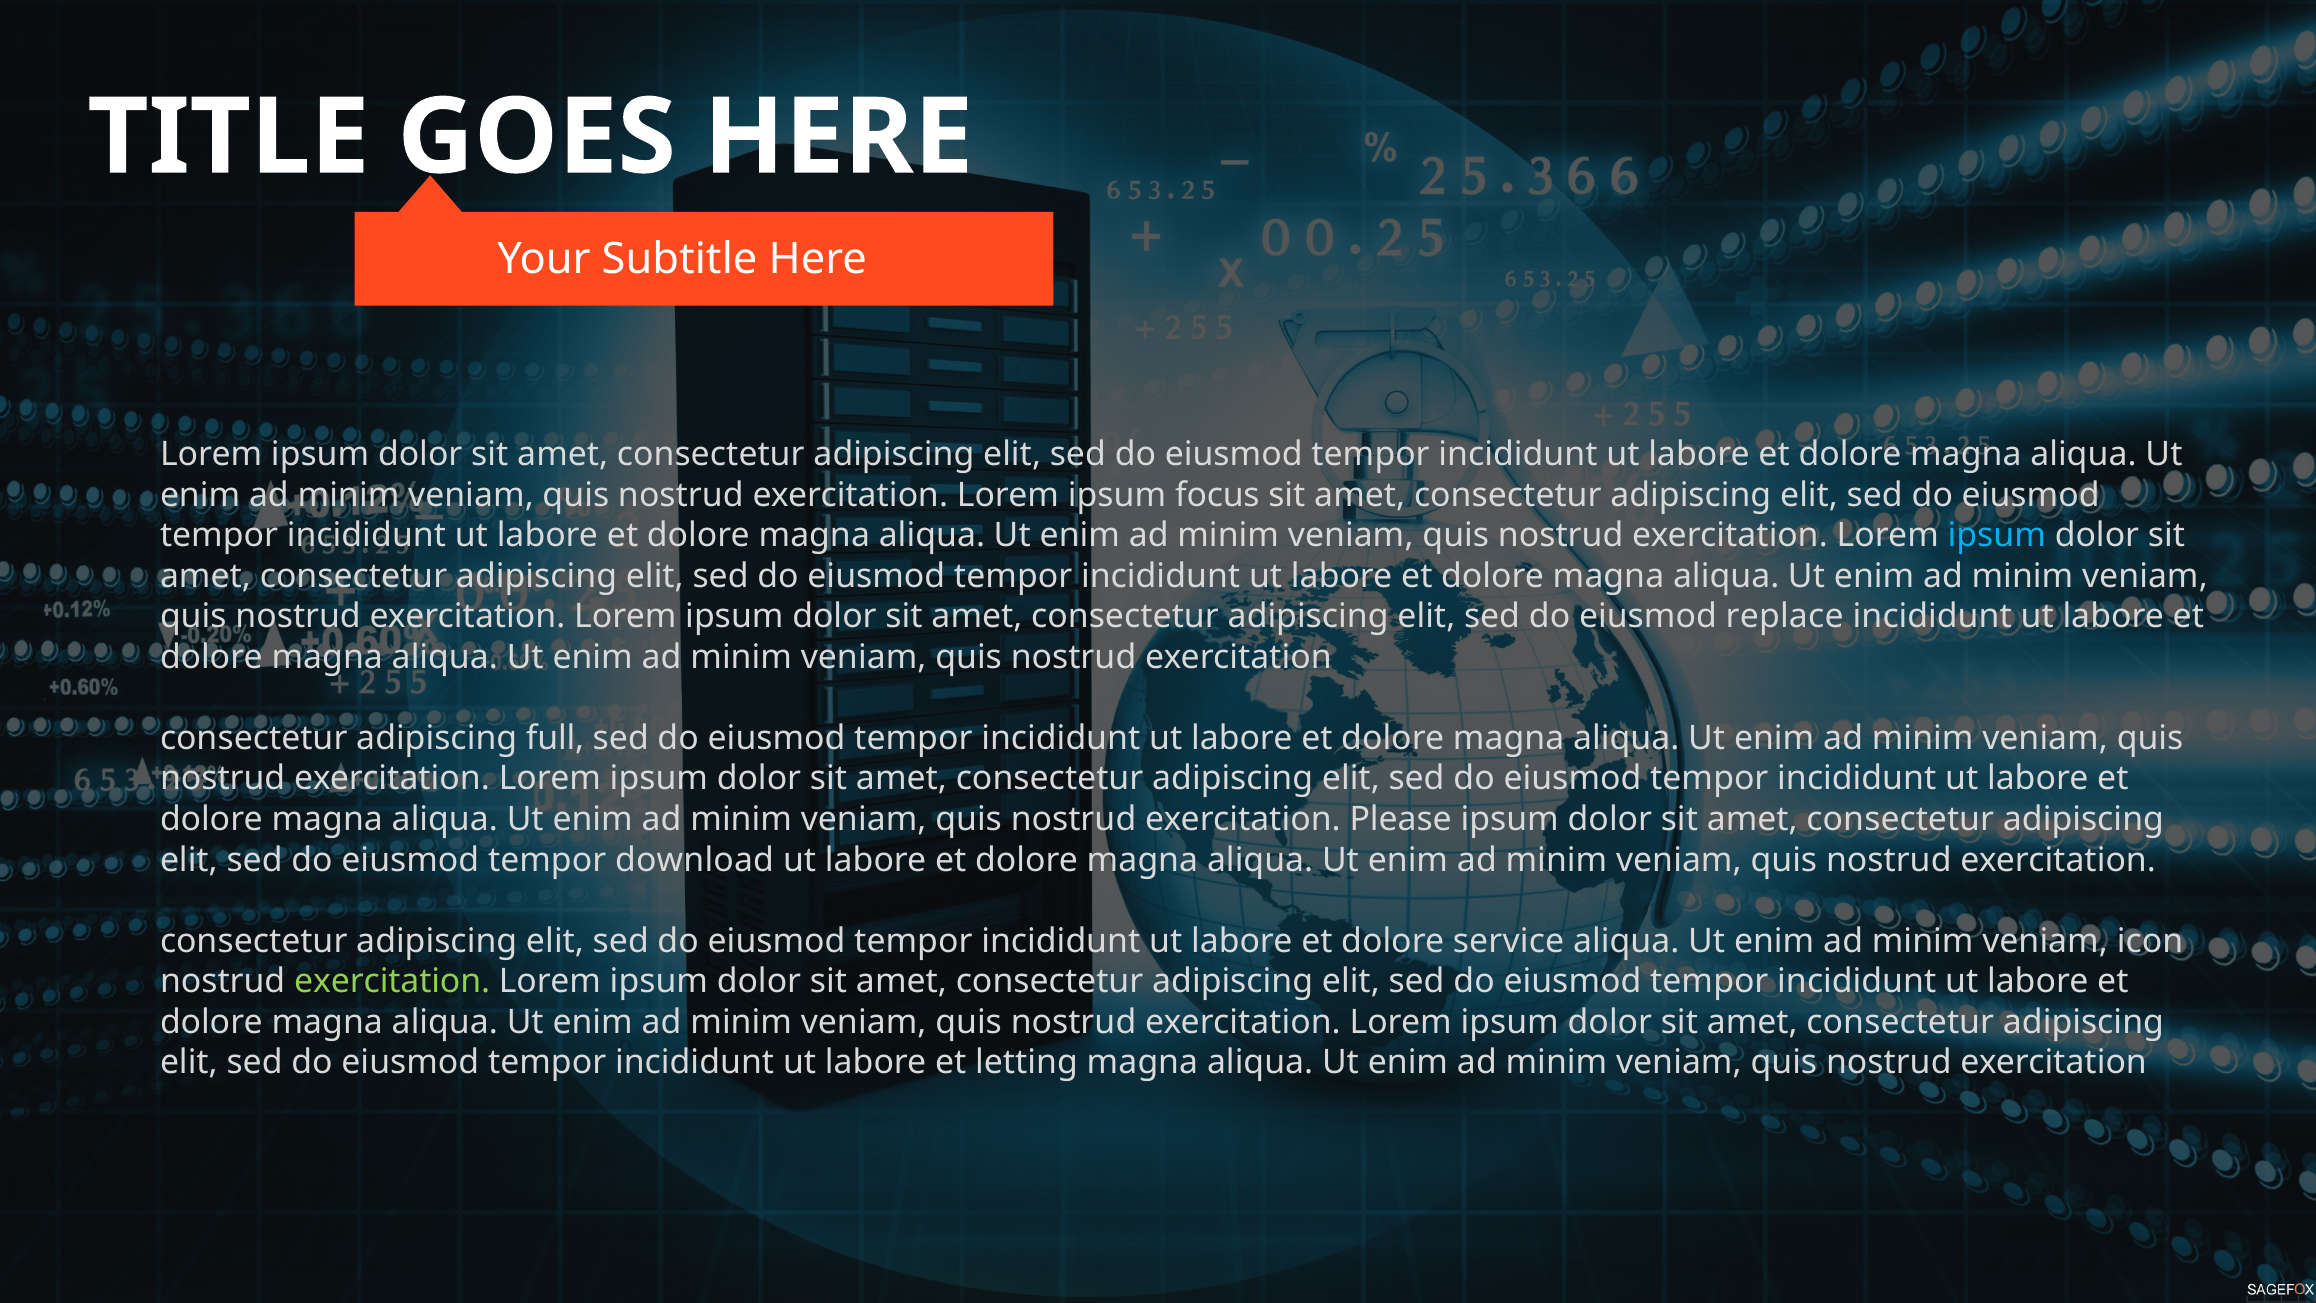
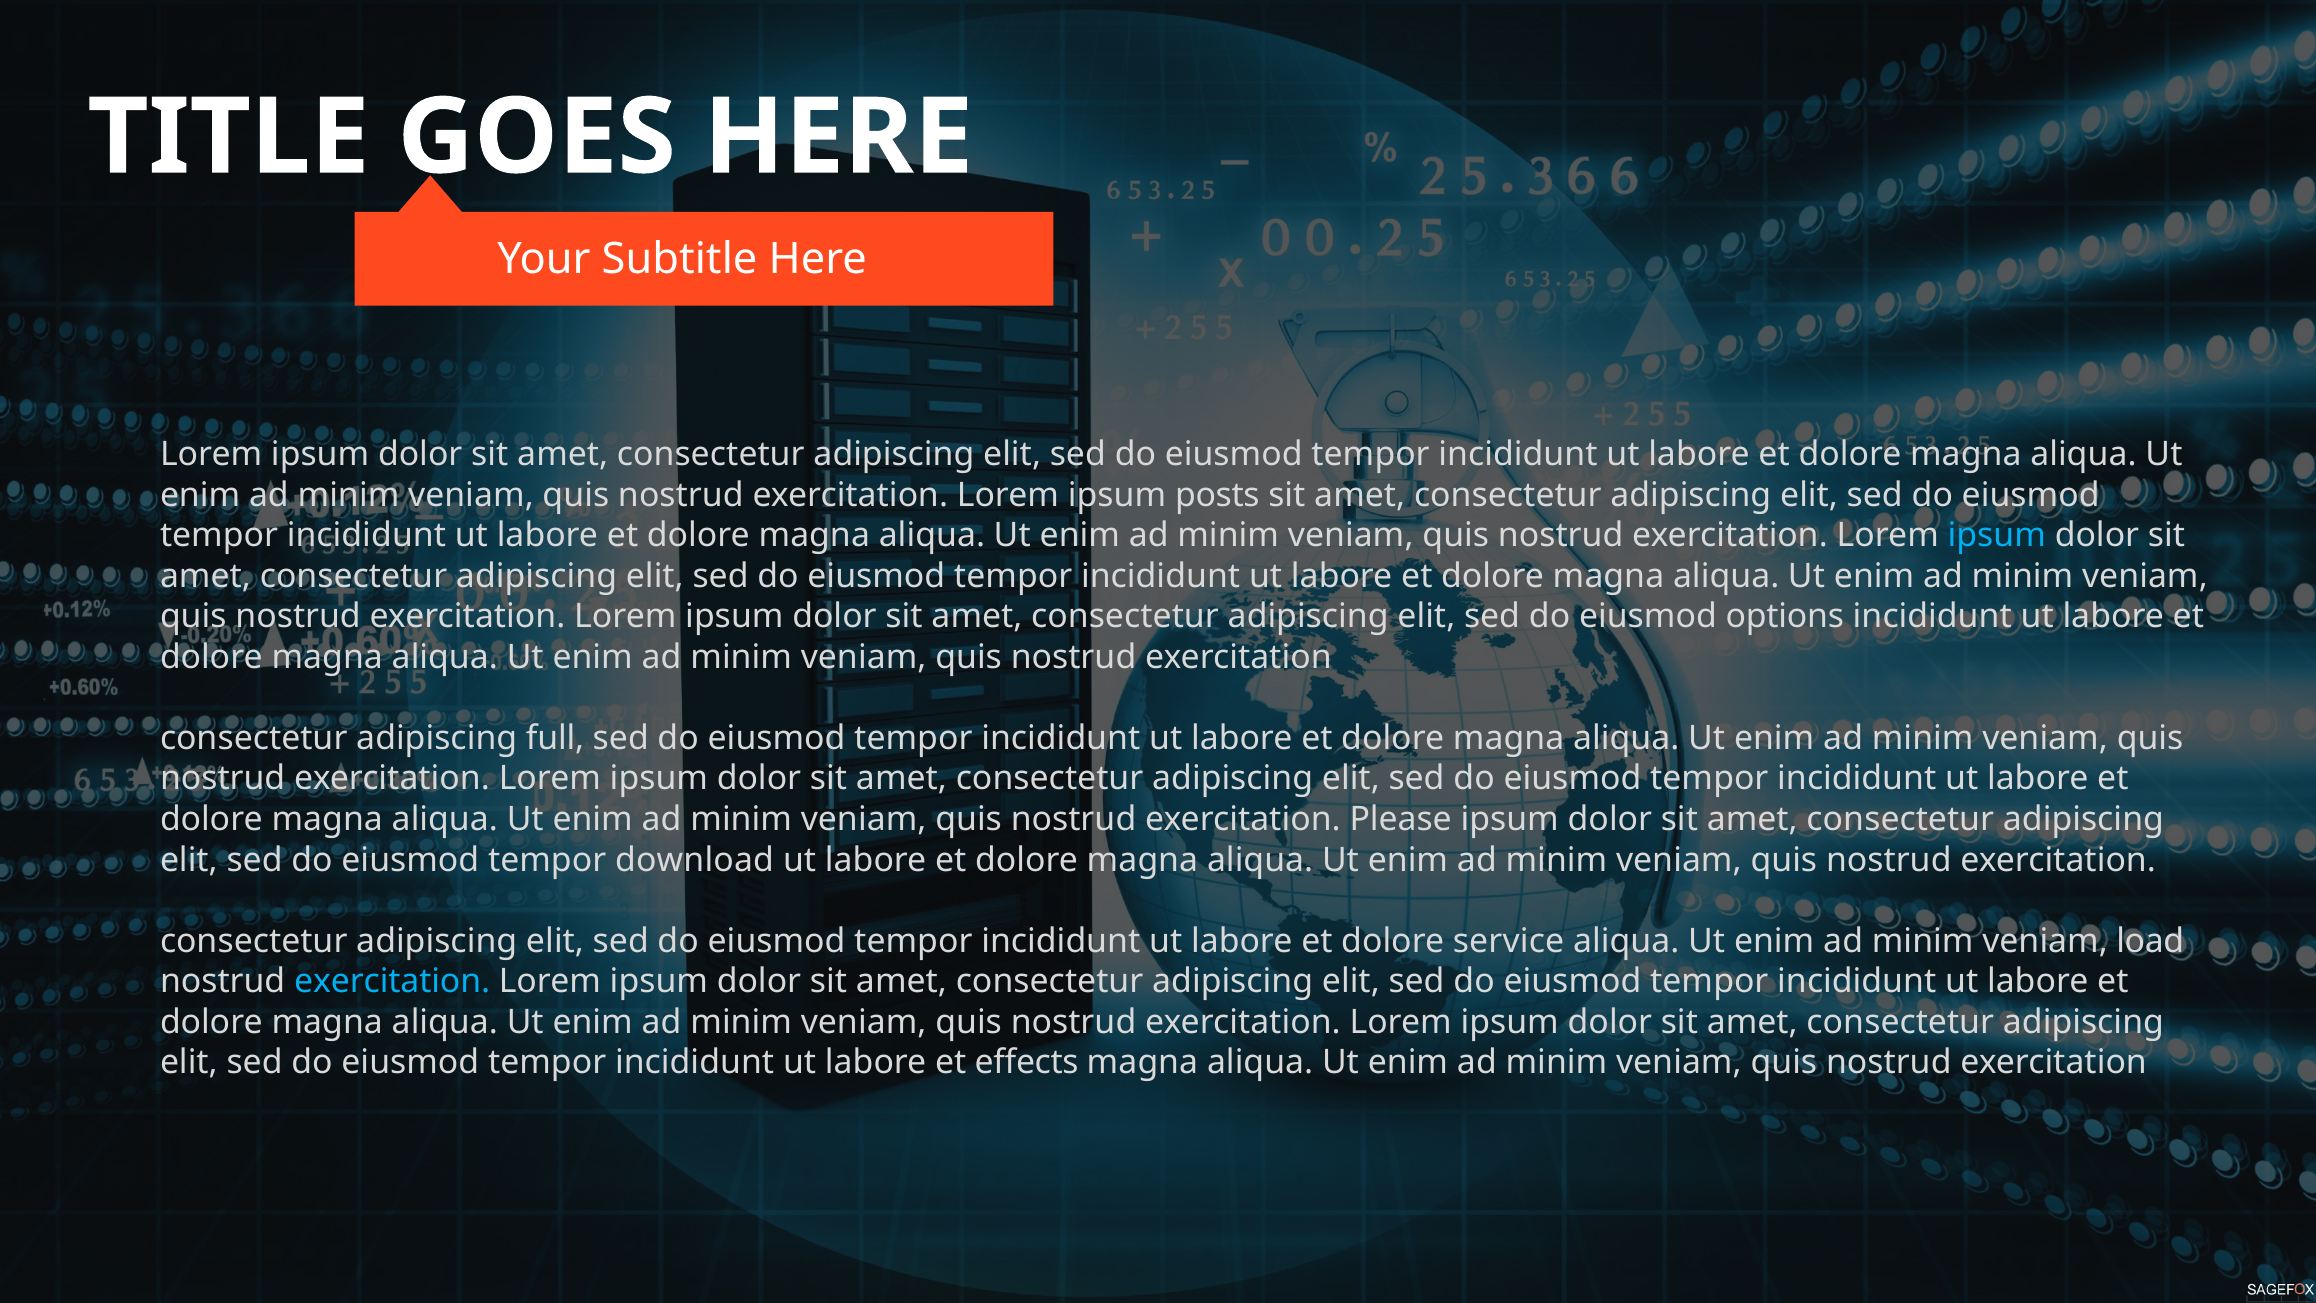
focus: focus -> posts
replace: replace -> options
icon: icon -> load
exercitation at (392, 981) colour: light green -> light blue
letting: letting -> effects
